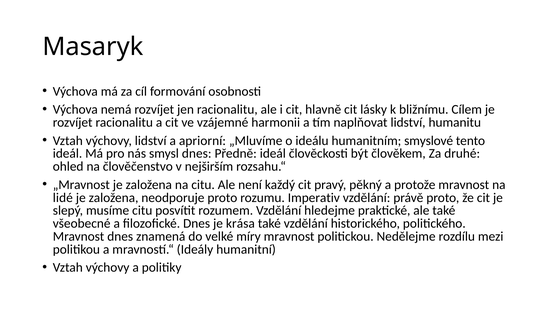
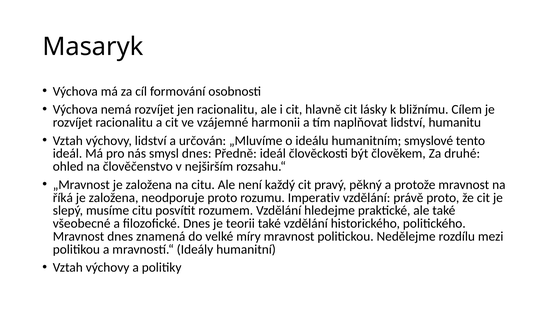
apriorní: apriorní -> určován
lidé: lidé -> říká
krása: krása -> teorii
